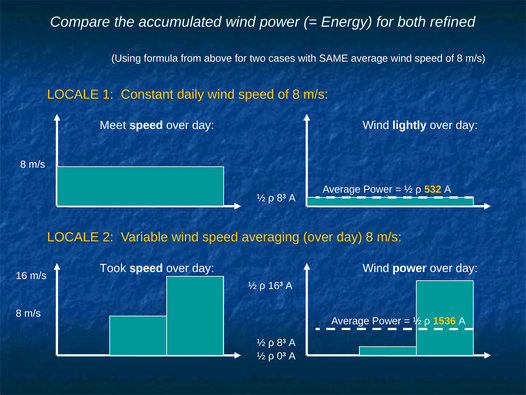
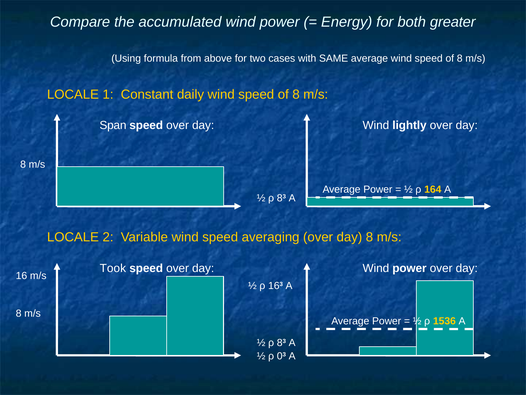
refined: refined -> greater
Meet: Meet -> Span
532: 532 -> 164
